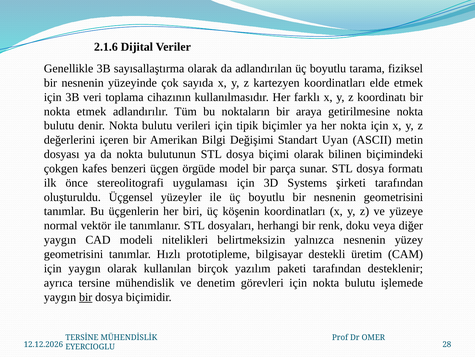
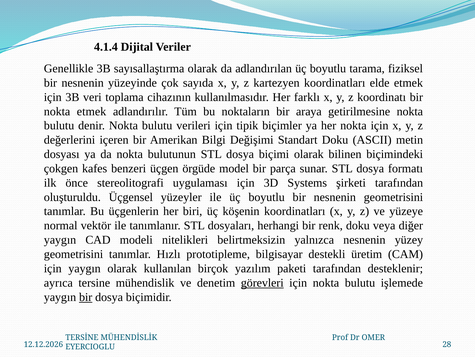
2.1.6: 2.1.6 -> 4.1.4
Standart Uyan: Uyan -> Doku
görevleri underline: none -> present
